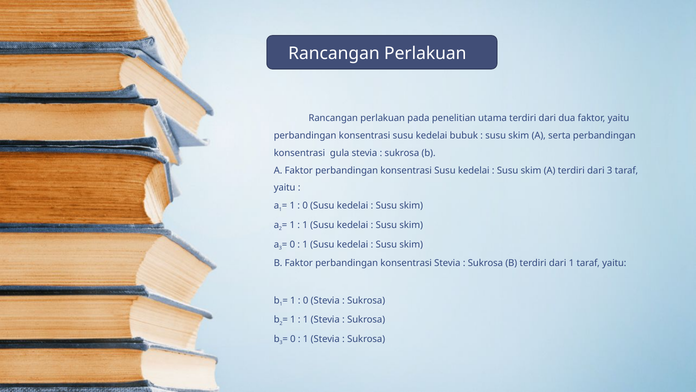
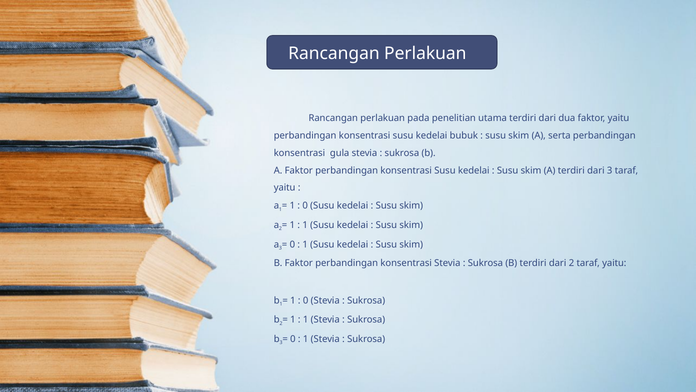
dari 1: 1 -> 2
